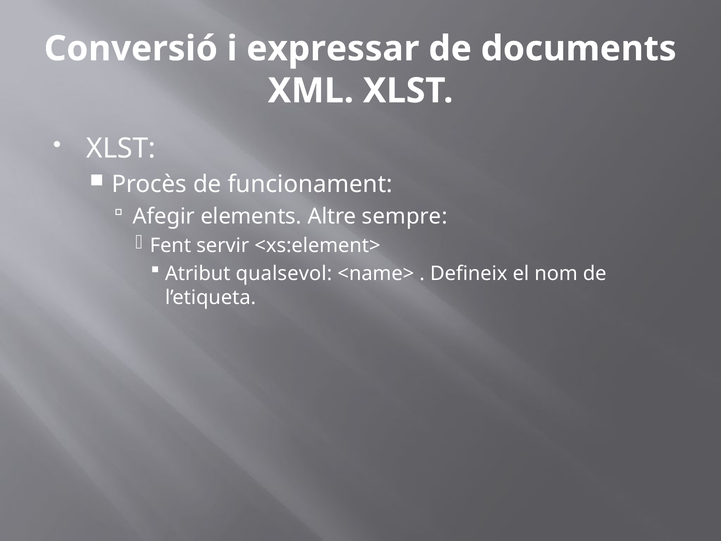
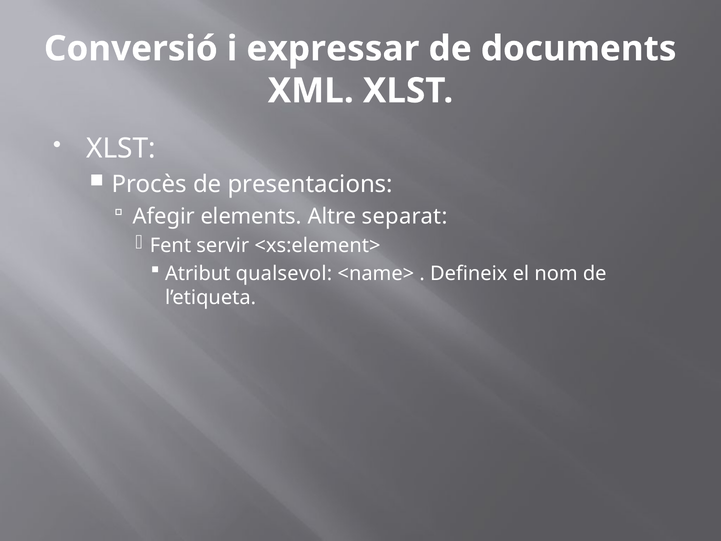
funcionament: funcionament -> presentacions
sempre: sempre -> separat
